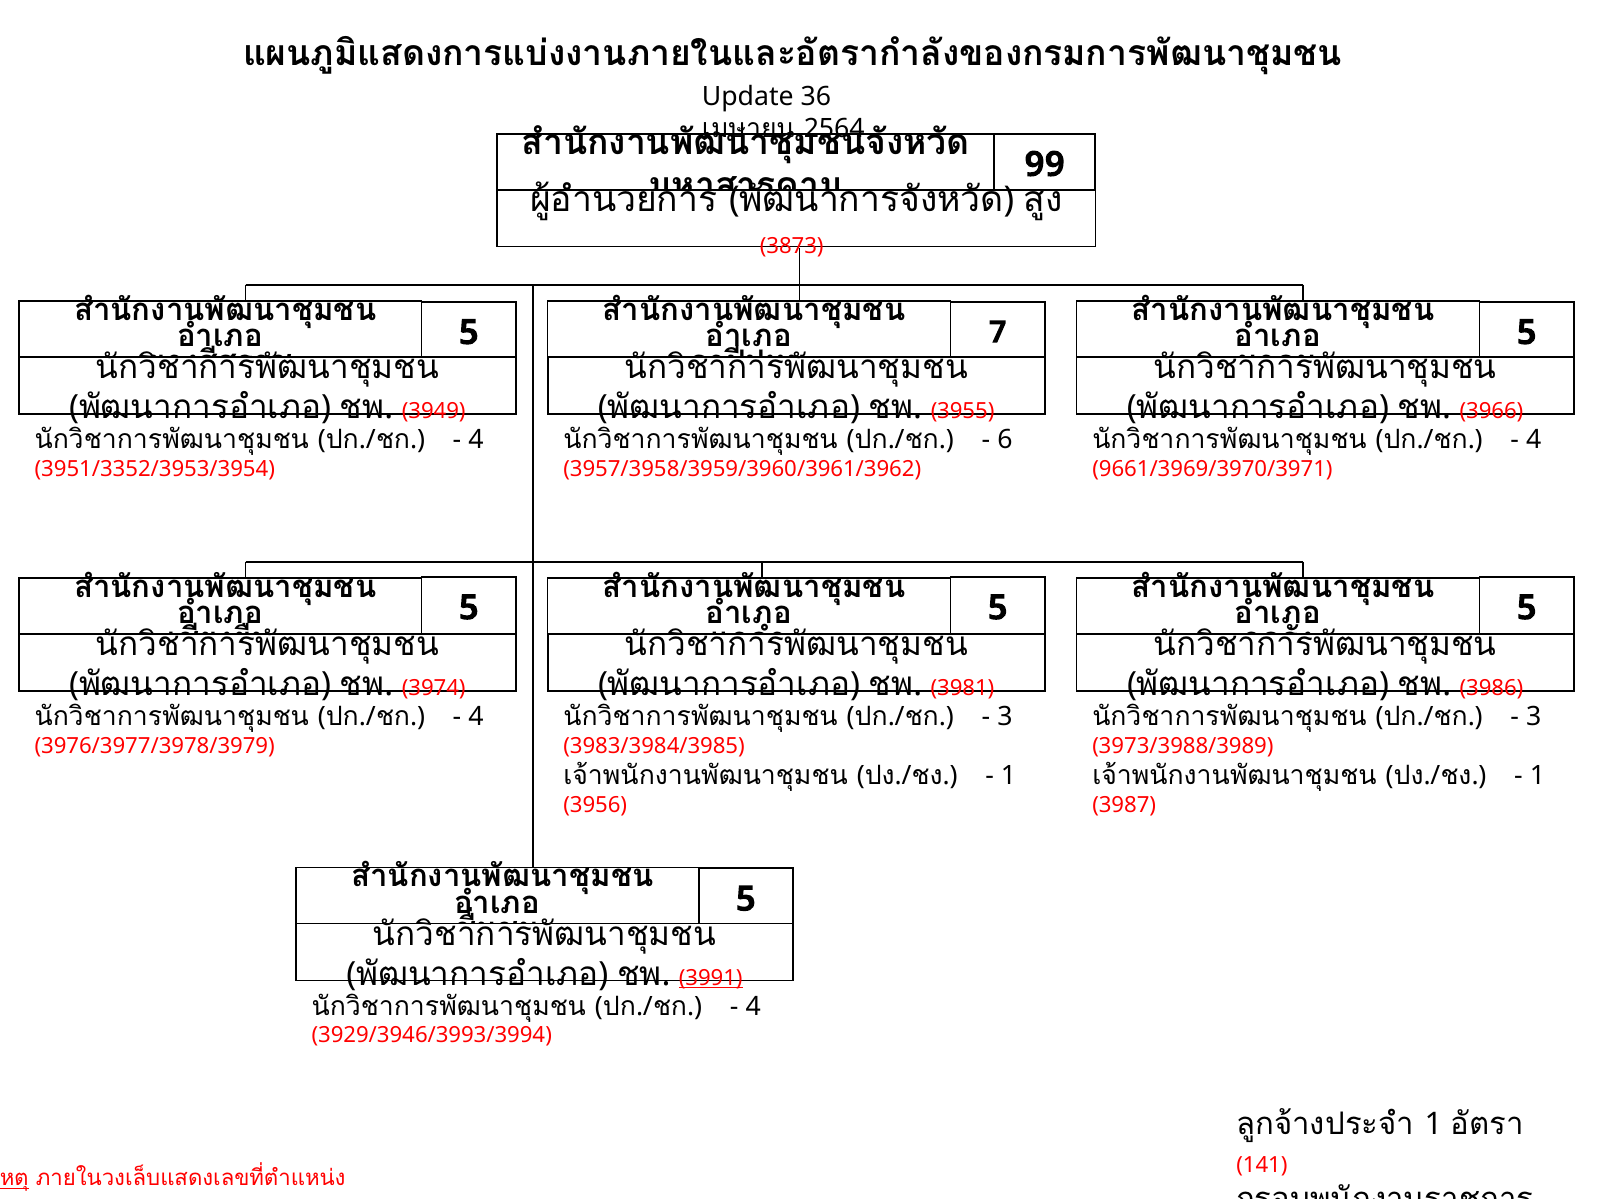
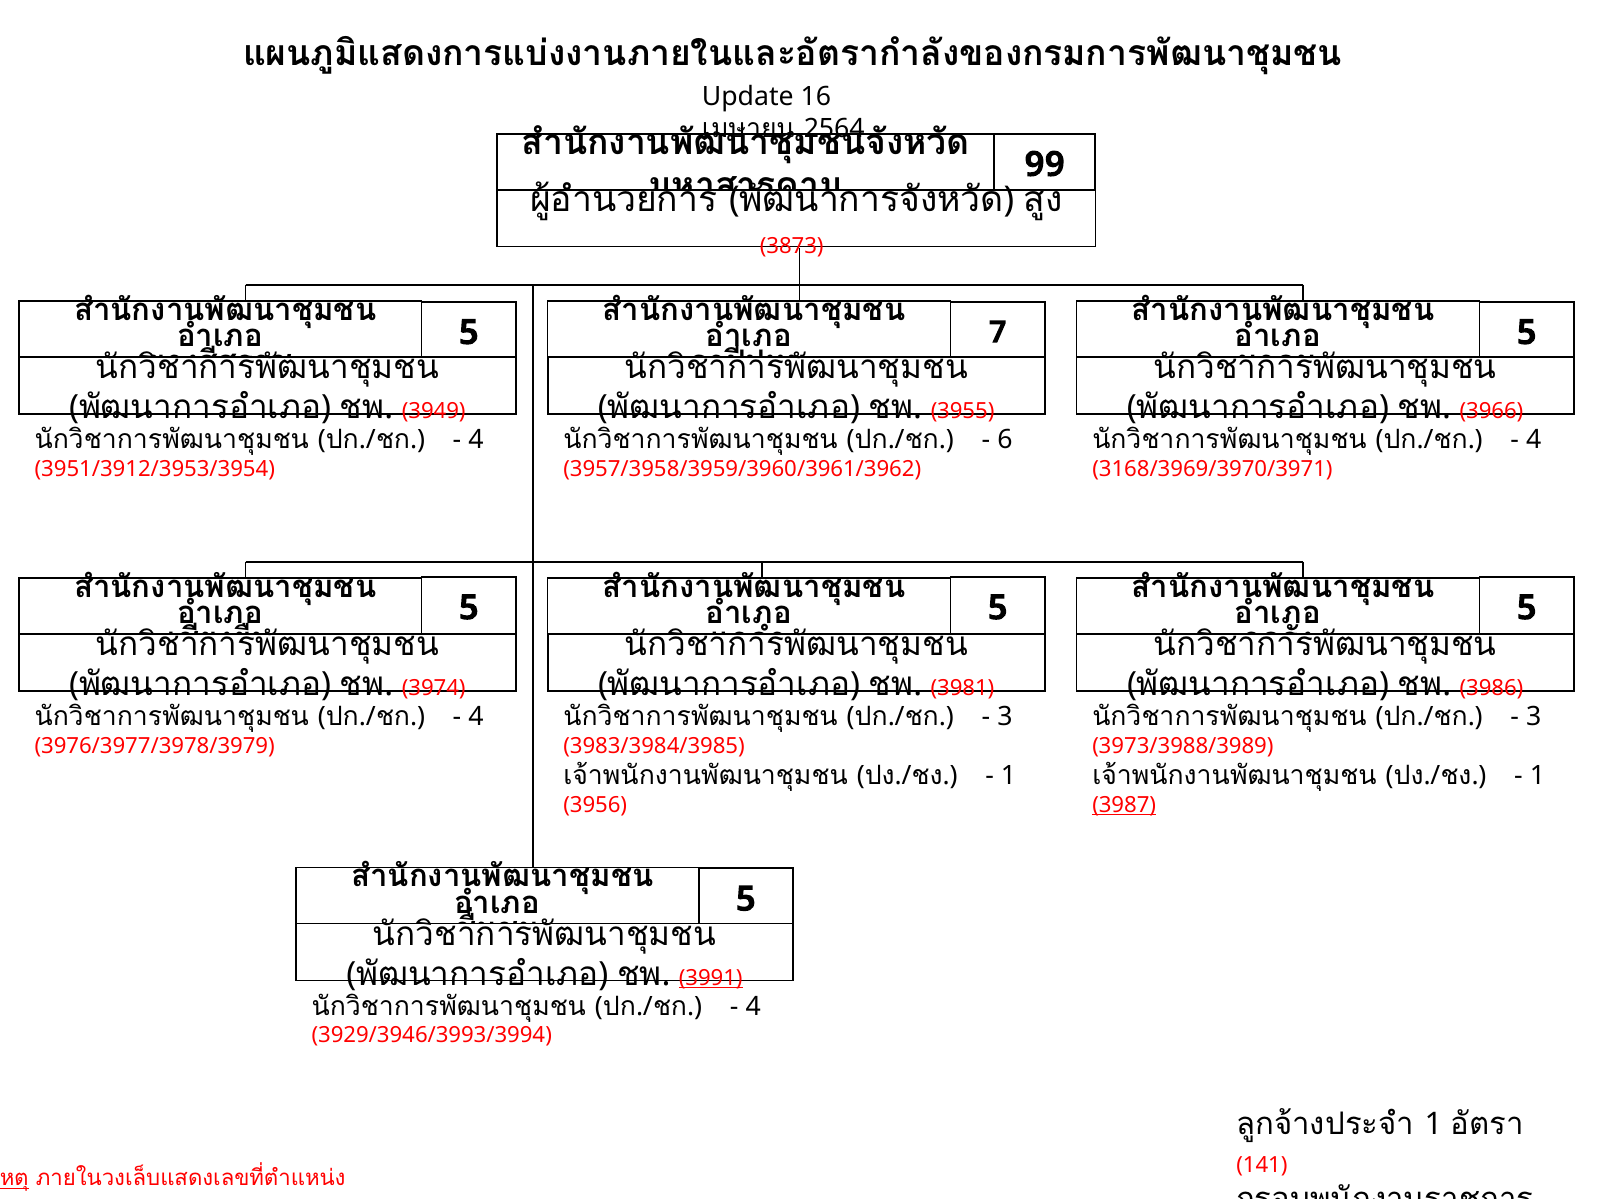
36: 36 -> 16
3951/3352/3953/3954: 3951/3352/3953/3954 -> 3951/3912/3953/3954
9661/3969/3970/3971: 9661/3969/3970/3971 -> 3168/3969/3970/3971
3987 underline: none -> present
